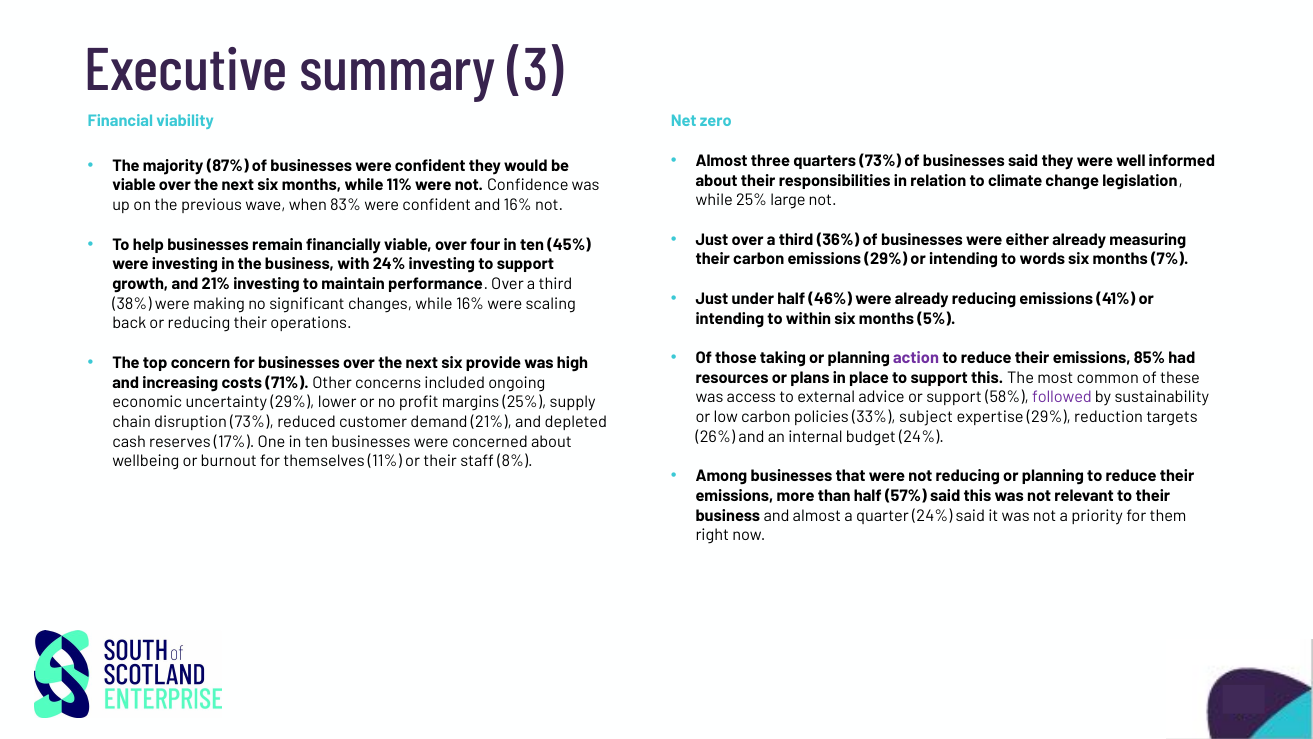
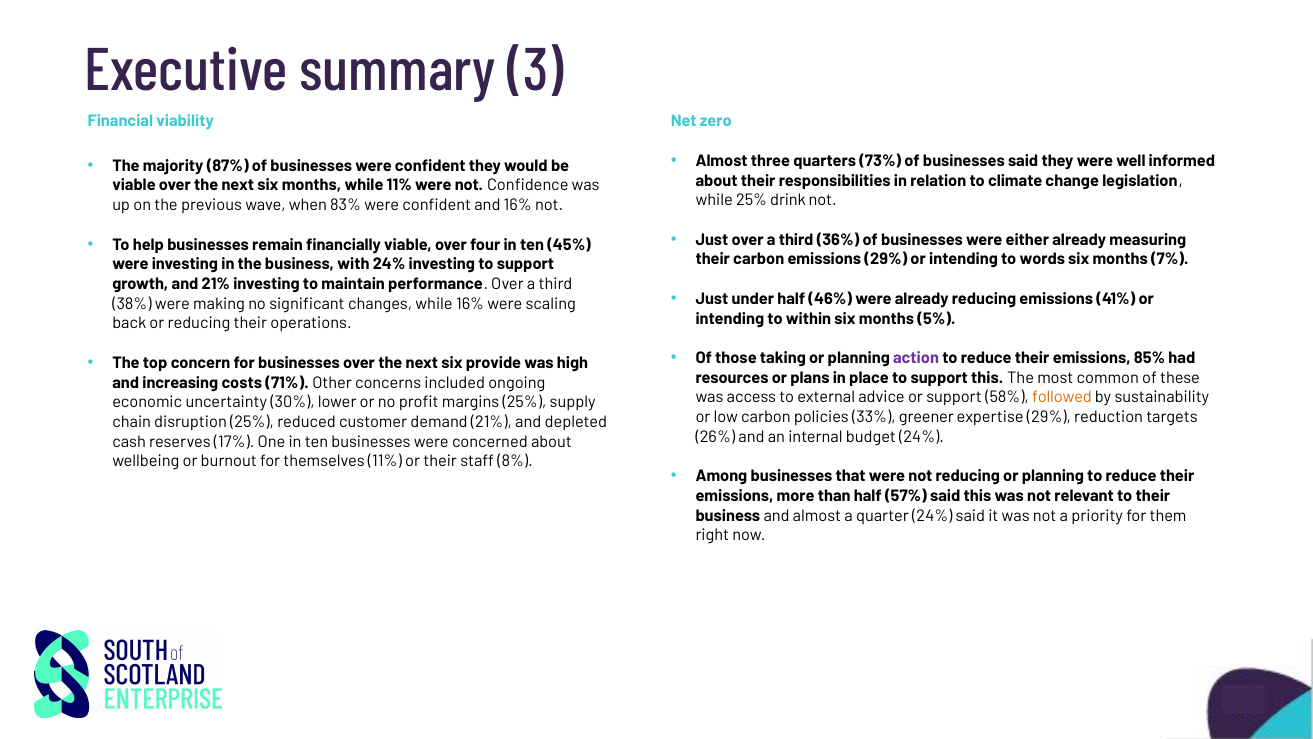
large: large -> drink
followed colour: purple -> orange
uncertainty 29%: 29% -> 30%
subject: subject -> greener
disruption 73%: 73% -> 25%
